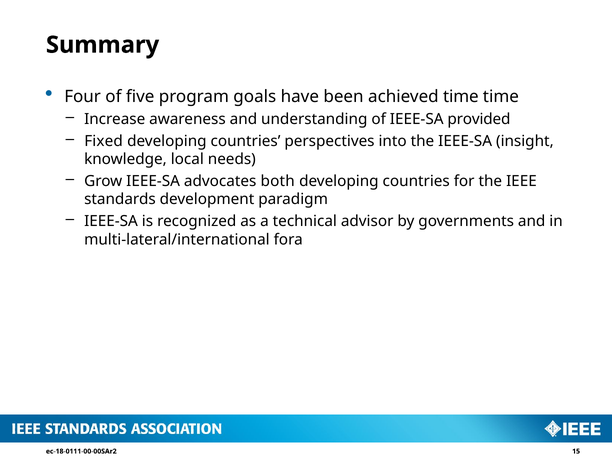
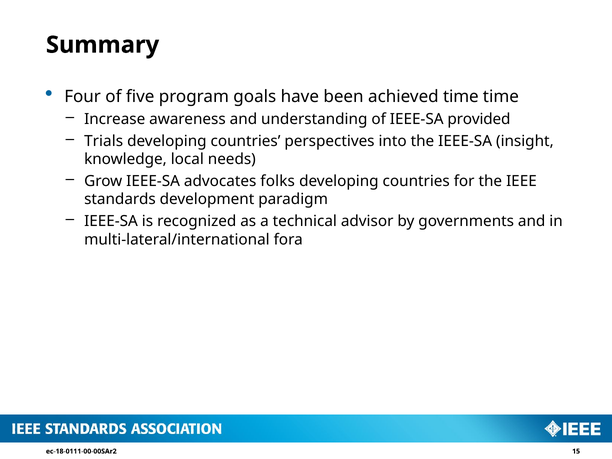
Fixed: Fixed -> Trials
both: both -> folks
